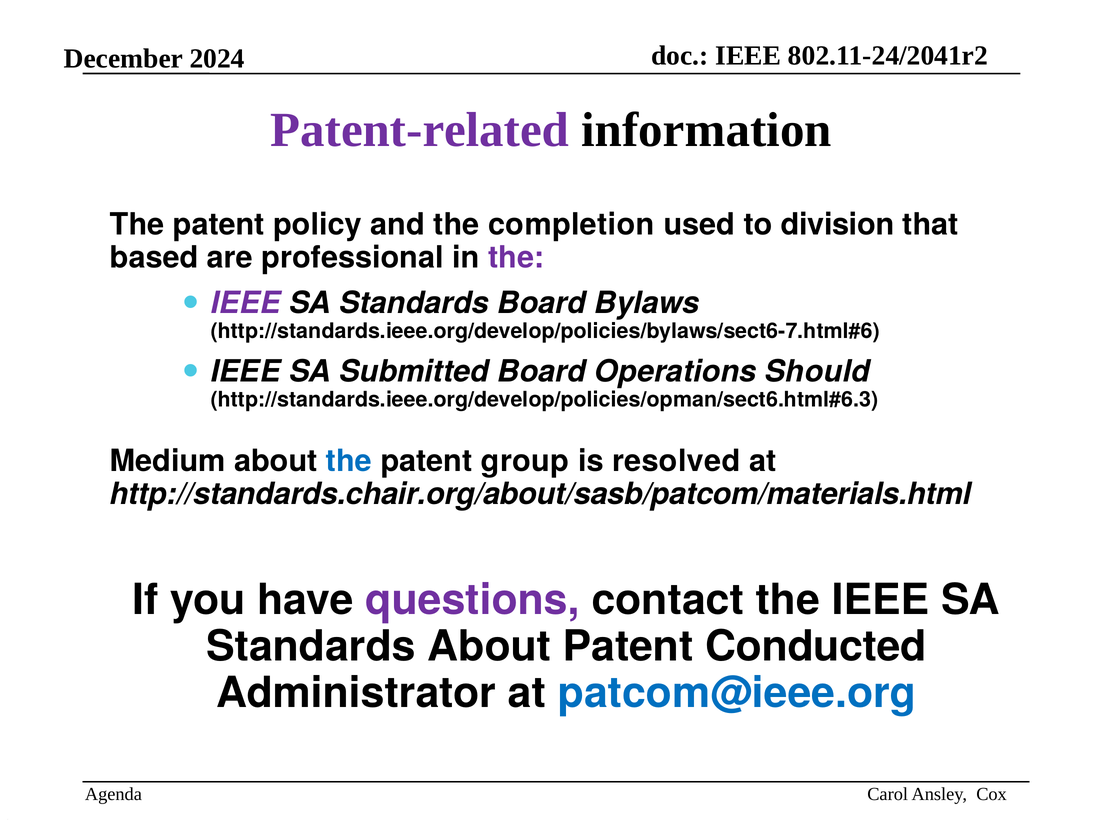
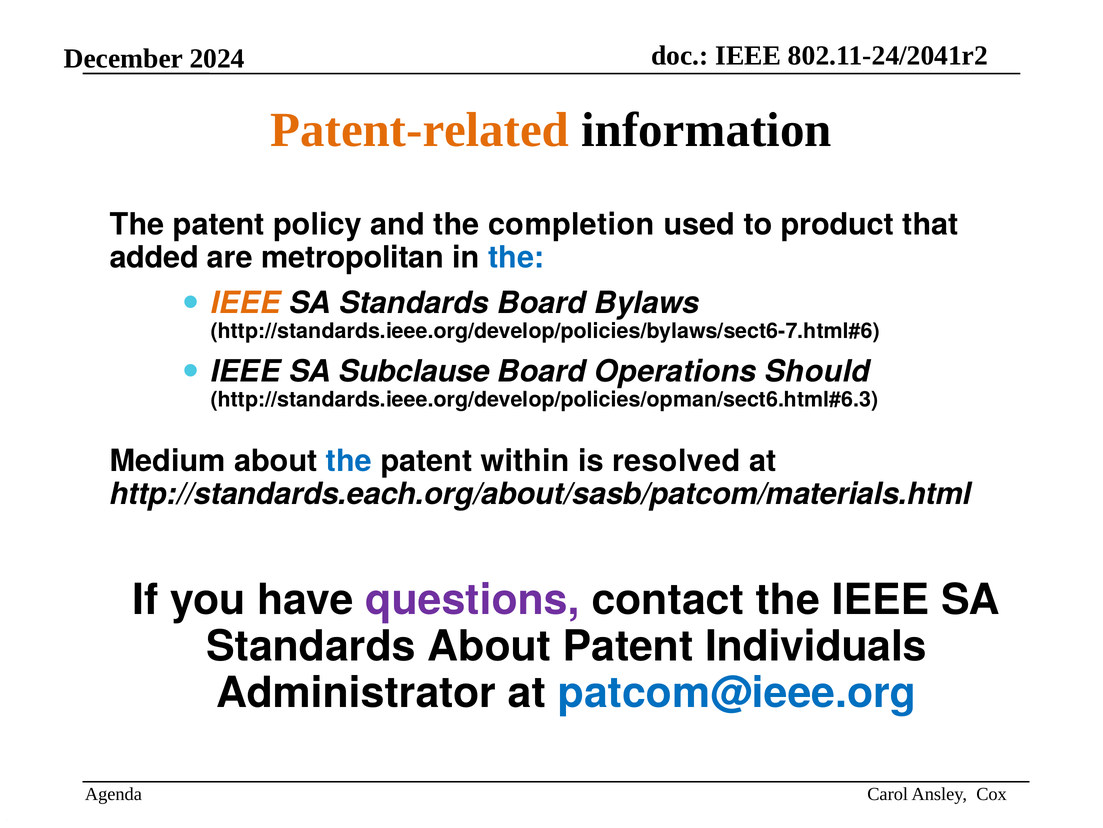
Patent-related colour: purple -> orange
division: division -> product
based: based -> added
professional: professional -> metropolitan
the at (516, 257) colour: purple -> blue
IEEE at (246, 303) colour: purple -> orange
Submitted: Submitted -> Subclause
group: group -> within
http://standards.chair.org/about/sasb/patcom/materials.html: http://standards.chair.org/about/sasb/patcom/materials.html -> http://standards.each.org/about/sasb/patcom/materials.html
Conducted: Conducted -> Individuals
